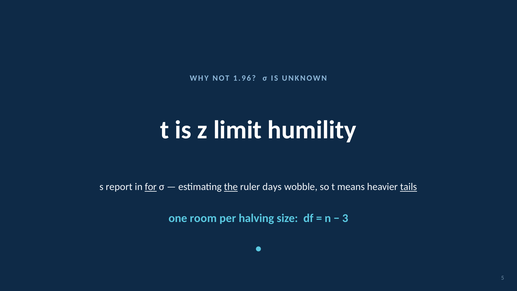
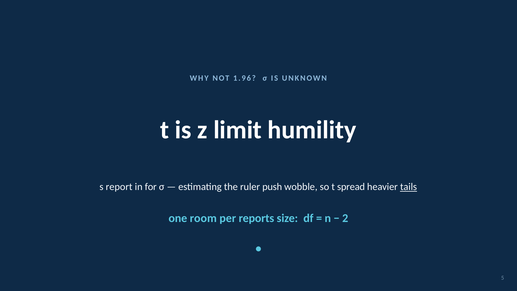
for underline: present -> none
the underline: present -> none
days: days -> push
means: means -> spread
halving: halving -> reports
3: 3 -> 2
